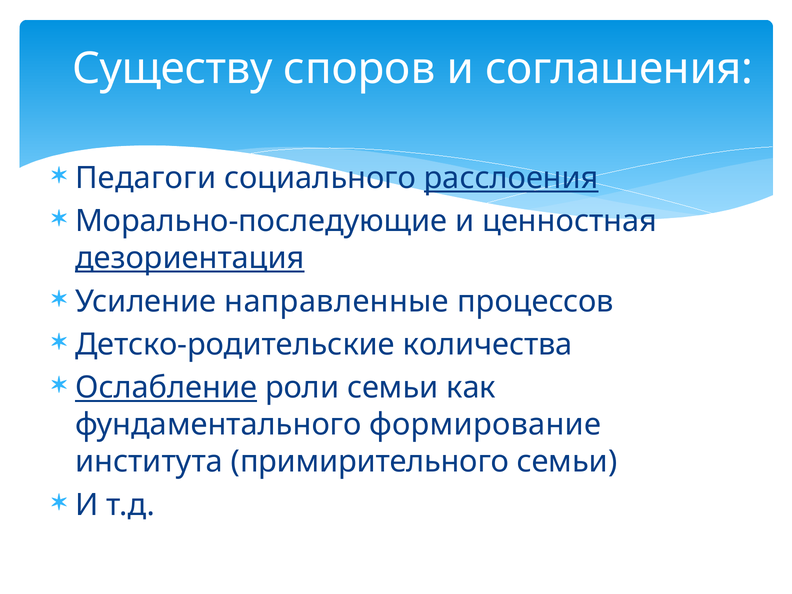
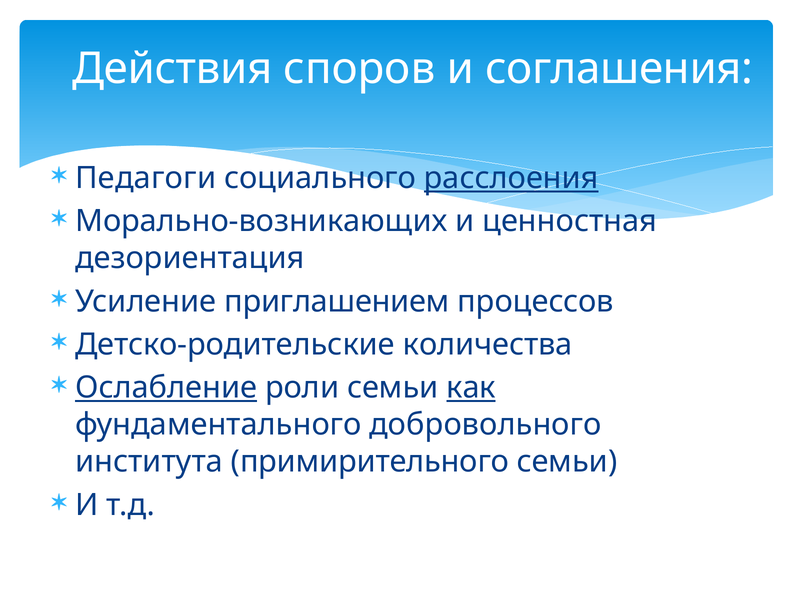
Существу: Существу -> Действия
Морально-последующие: Морально-последующие -> Морально-возникающих
дезориентация underline: present -> none
направленные: направленные -> приглашением
как underline: none -> present
формирование: формирование -> добровольного
